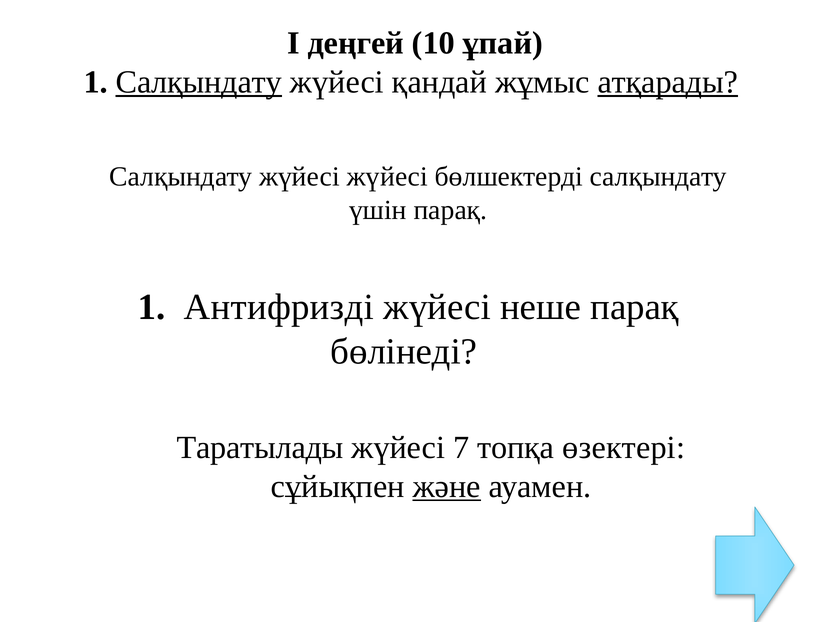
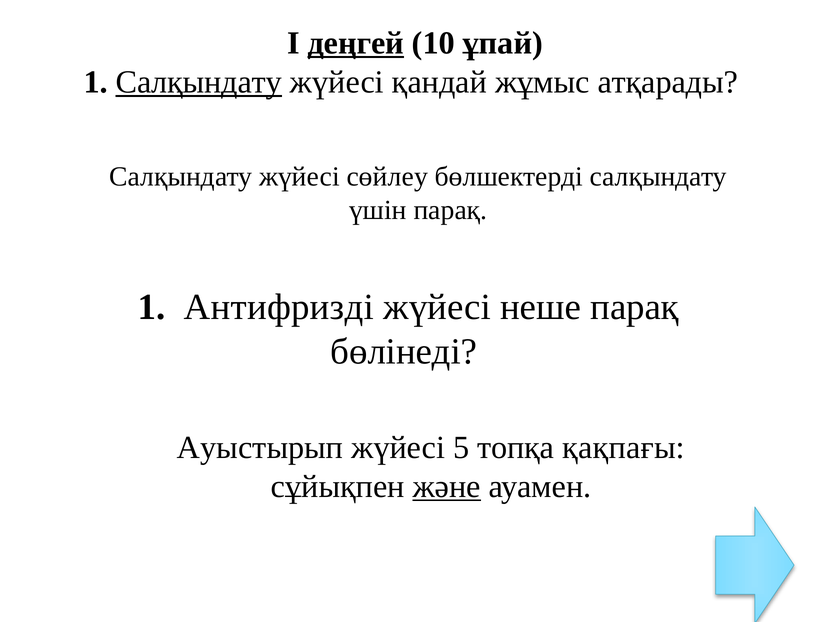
деңгей underline: none -> present
атқарады underline: present -> none
жүйесі жүйесі: жүйесі -> сөйлеу
Таратылады: Таратылады -> Ауыстырып
7: 7 -> 5
өзектері: өзектері -> қақпағы
